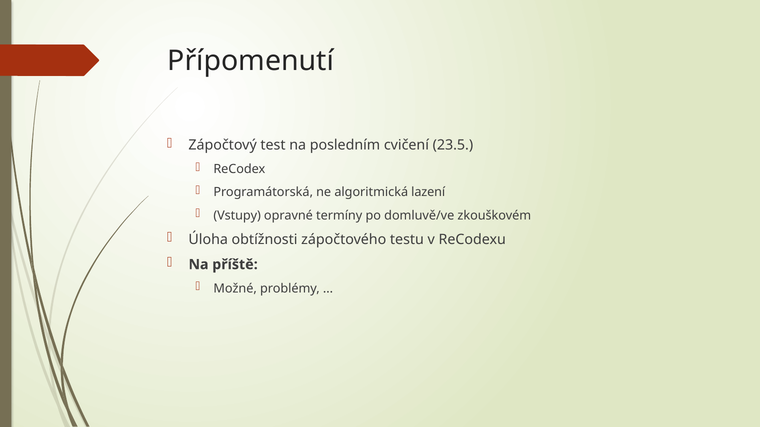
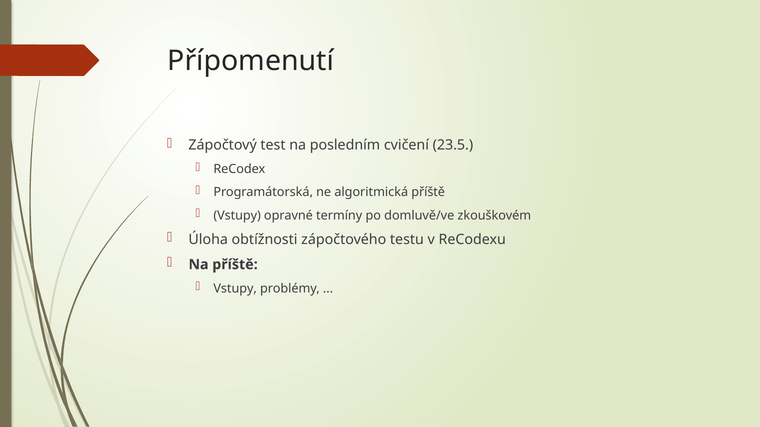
algoritmická lazení: lazení -> příště
Možné at (235, 289): Možné -> Vstupy
